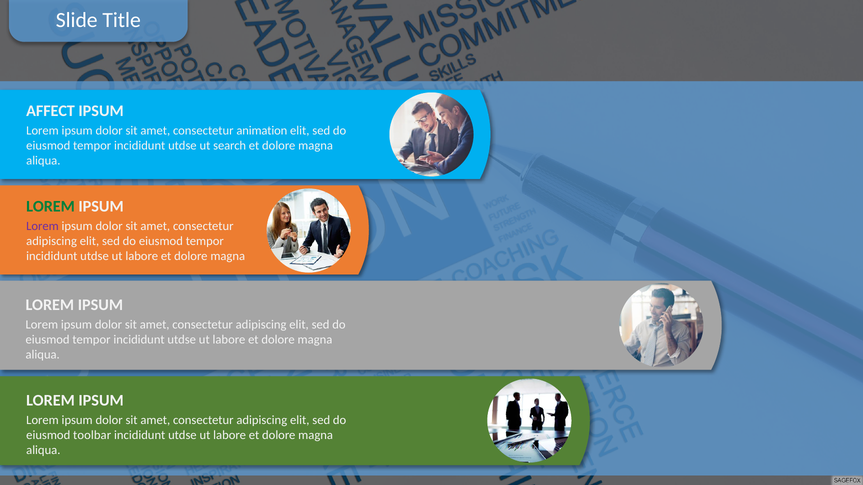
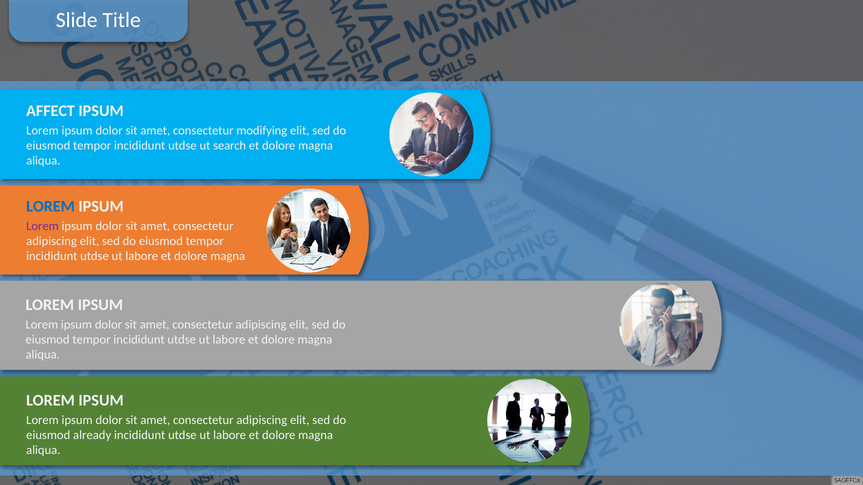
animation: animation -> modifying
LOREM at (51, 207) colour: green -> blue
toolbar: toolbar -> already
